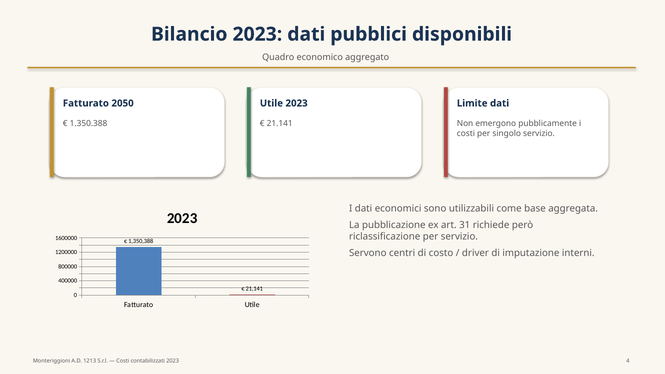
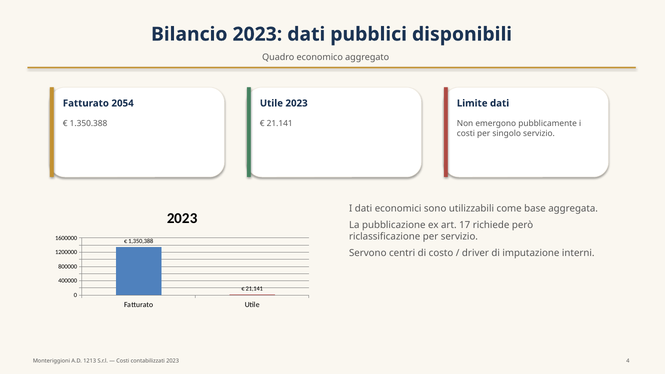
2050: 2050 -> 2054
31: 31 -> 17
